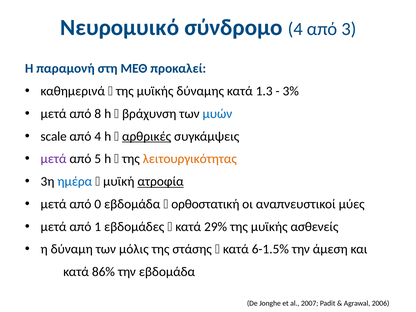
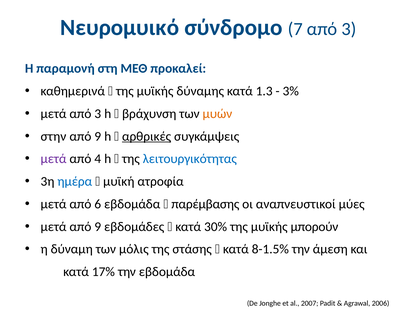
σύνδρομο 4: 4 -> 7
μετά από 8: 8 -> 3
μυών colour: blue -> orange
scale: scale -> στην
4 at (98, 136): 4 -> 9
5: 5 -> 4
λειτουργικότητας colour: orange -> blue
ατροφία underline: present -> none
0: 0 -> 6
ορθοστατική: ορθοστατική -> παρέμβασης
μετά από 1: 1 -> 9
29%: 29% -> 30%
ασθενείς: ασθενείς -> μπορούν
6-1.5%: 6-1.5% -> 8-1.5%
86%: 86% -> 17%
